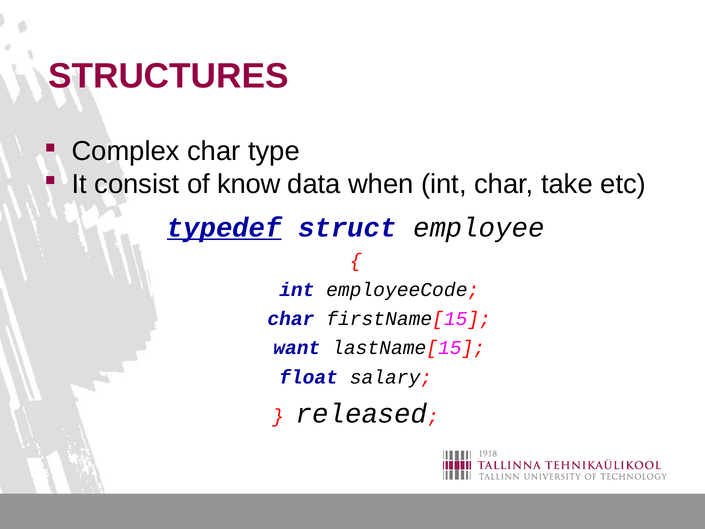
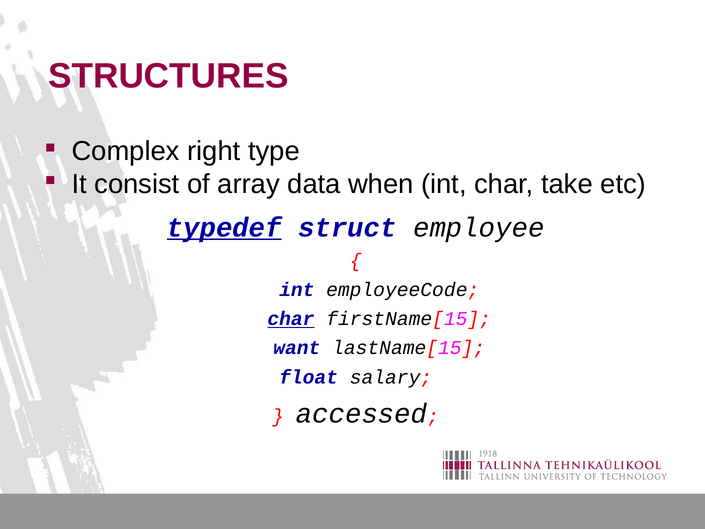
Complex char: char -> right
know: know -> array
char at (291, 319) underline: none -> present
released: released -> accessed
